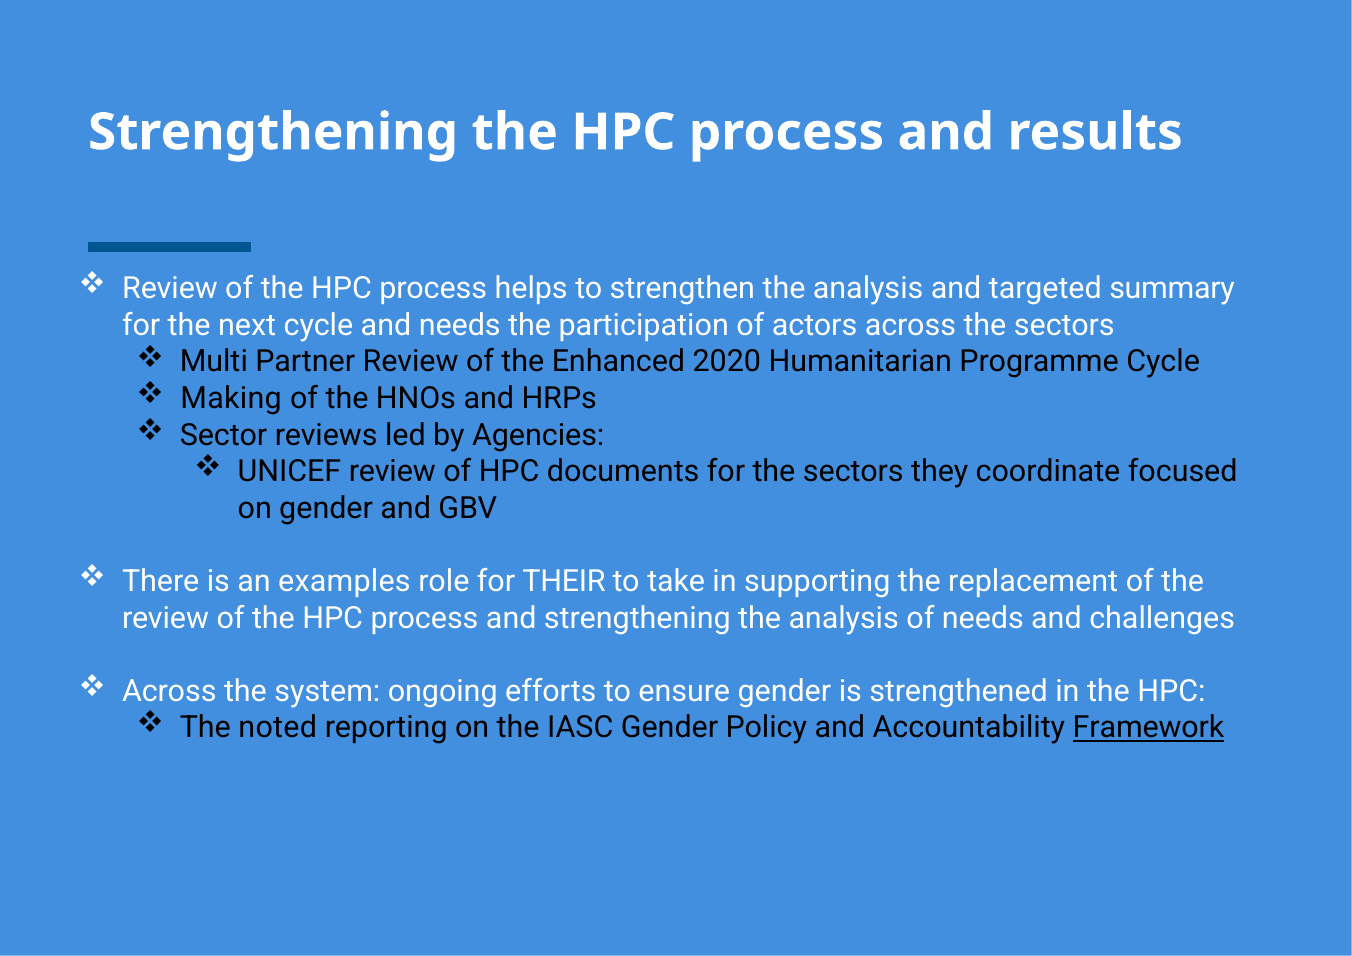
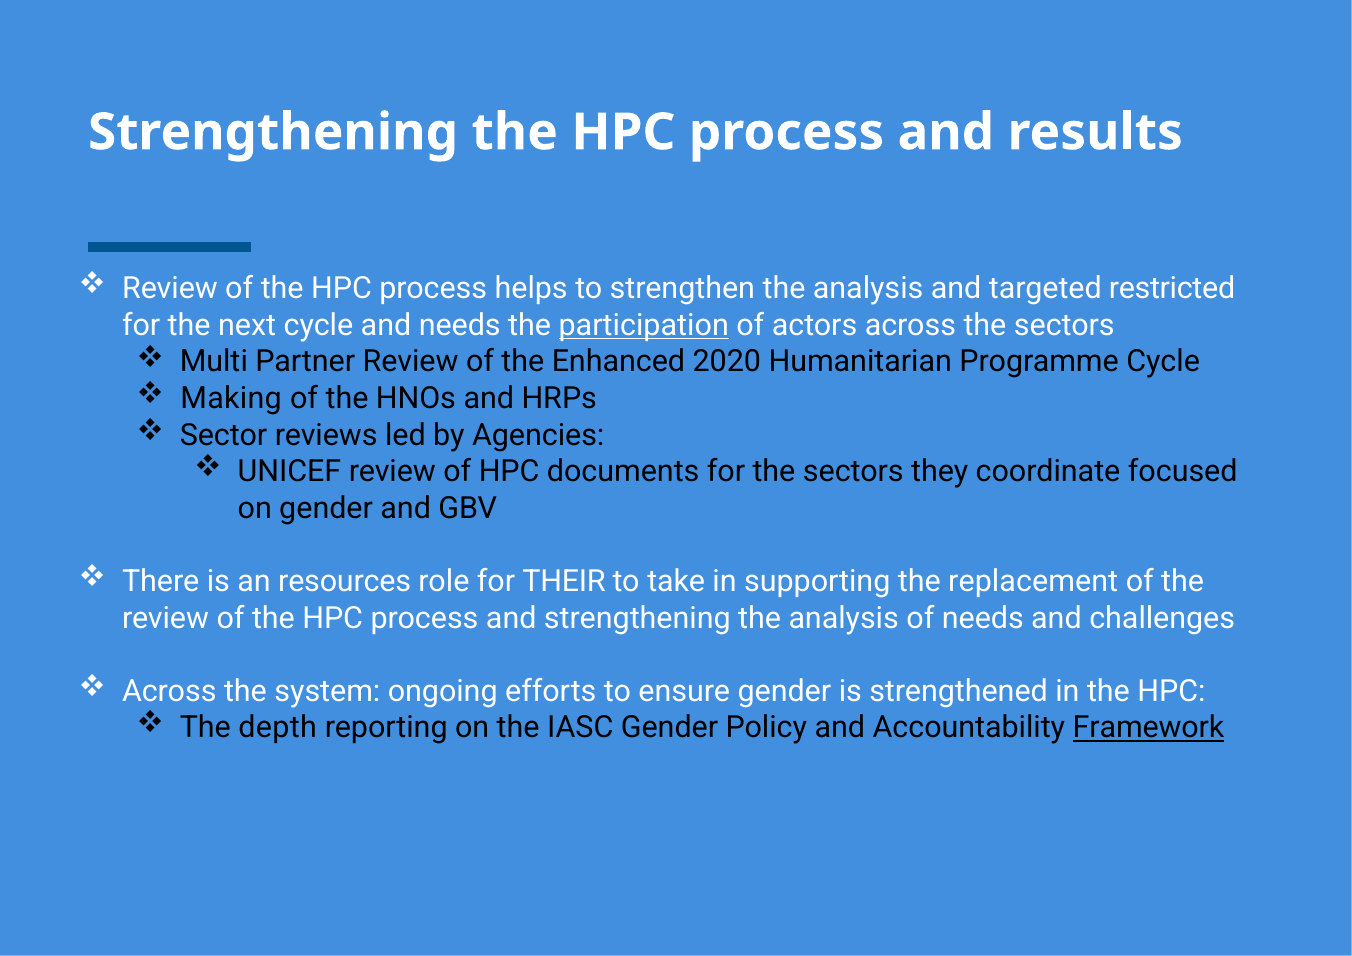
summary: summary -> restricted
participation underline: none -> present
examples: examples -> resources
noted: noted -> depth
